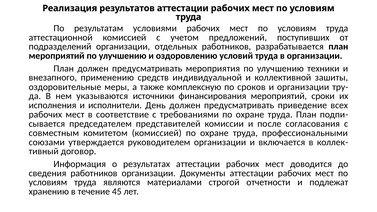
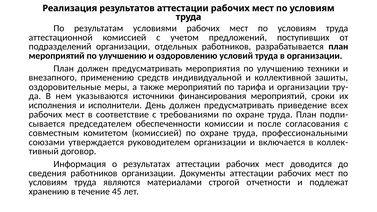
также комплексную: комплексную -> мероприятий
сроков: сроков -> тарифа
представителей: представителей -> обеспеченности
